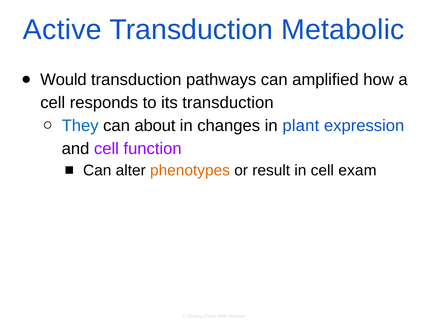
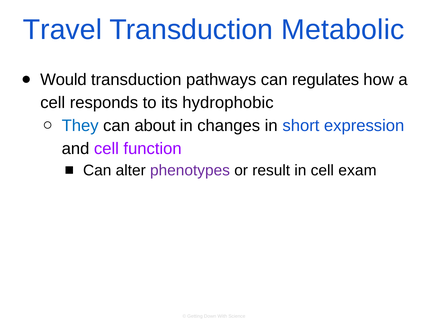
Active: Active -> Travel
amplified: amplified -> regulates
its transduction: transduction -> hydrophobic
plant: plant -> short
phenotypes colour: orange -> purple
